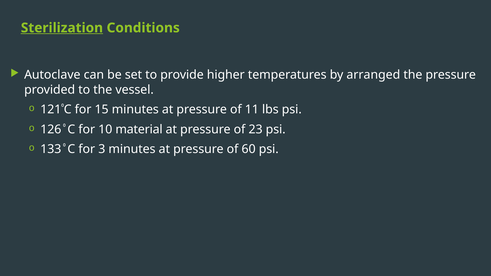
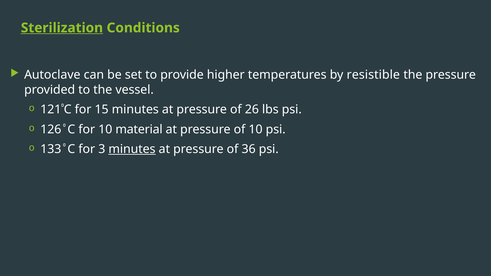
arranged: arranged -> resistible
11: 11 -> 26
of 23: 23 -> 10
minutes at (132, 149) underline: none -> present
60: 60 -> 36
